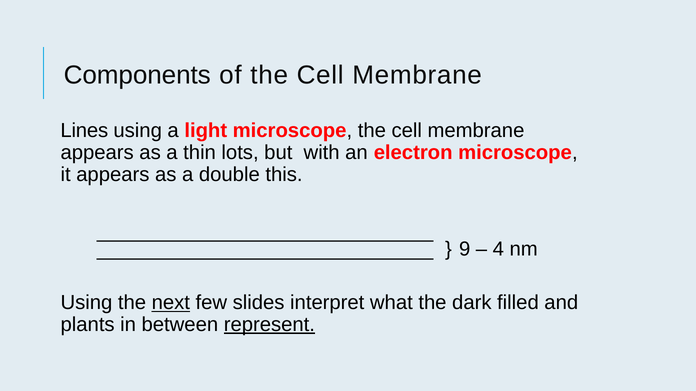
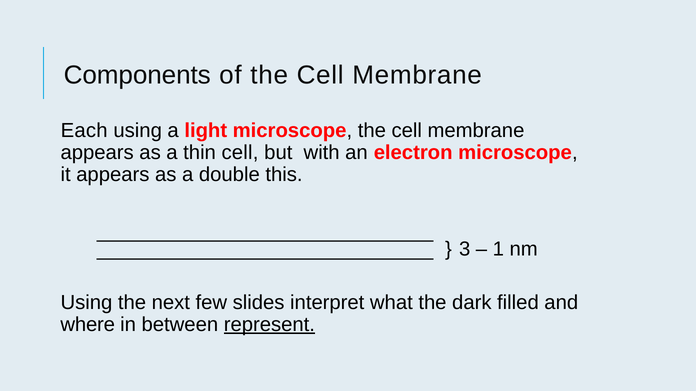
Lines: Lines -> Each
thin lots: lots -> cell
9: 9 -> 3
4: 4 -> 1
next underline: present -> none
plants: plants -> where
